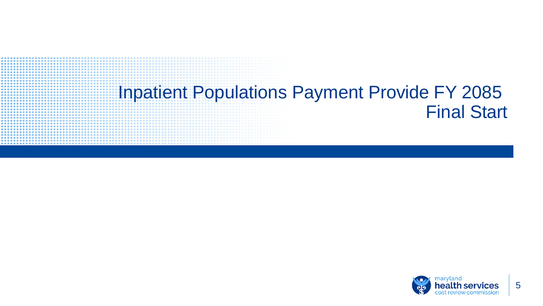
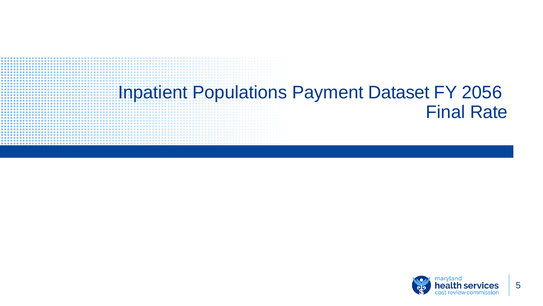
Provide: Provide -> Dataset
2085: 2085 -> 2056
Start: Start -> Rate
